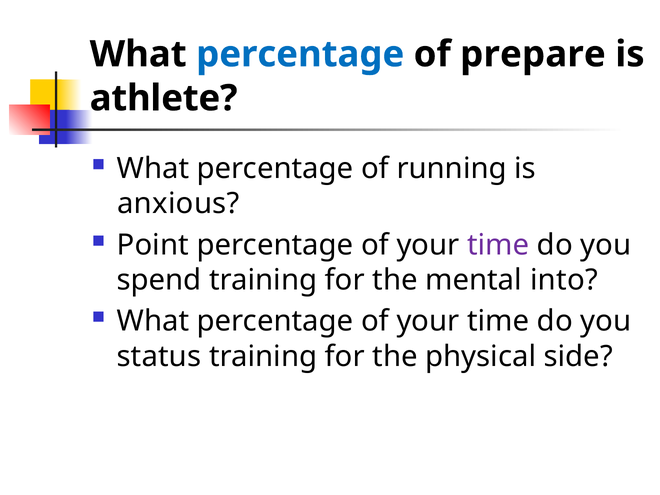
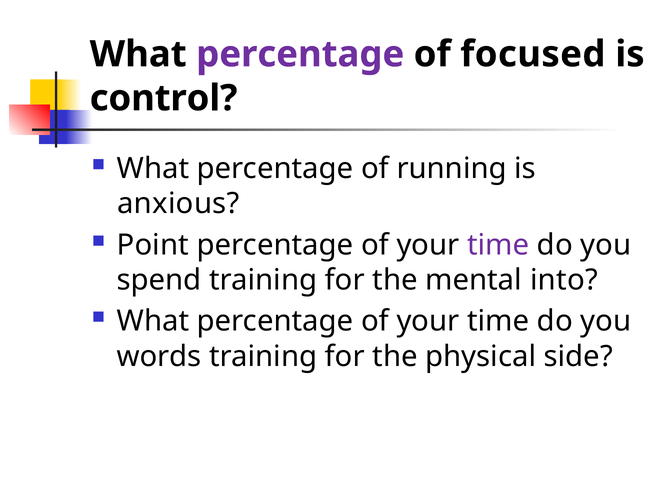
percentage at (300, 54) colour: blue -> purple
prepare: prepare -> focused
athlete: athlete -> control
status: status -> words
